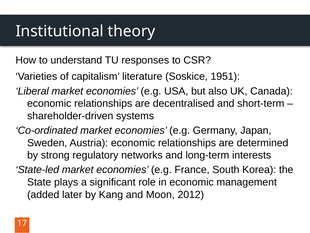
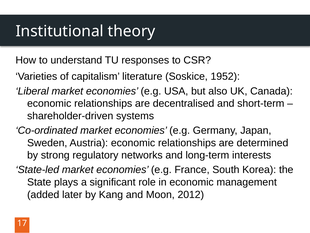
1951: 1951 -> 1952
